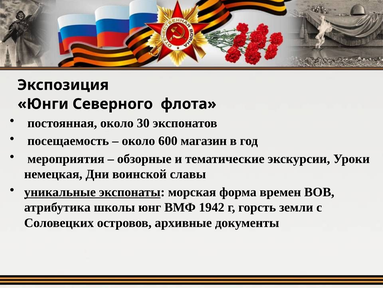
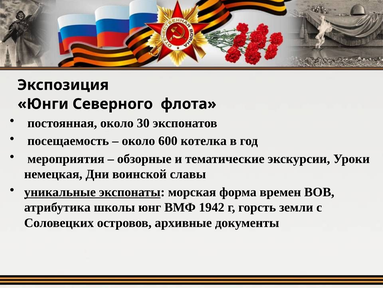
магазин: магазин -> котелка
